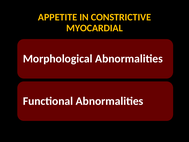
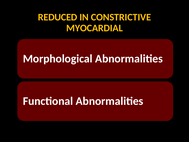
APPETITE: APPETITE -> REDUCED
